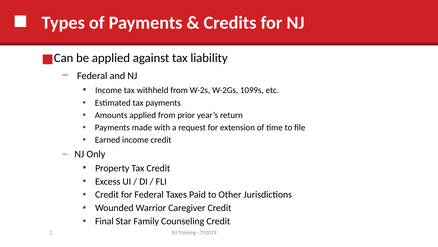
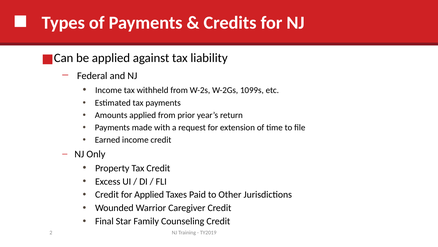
for Federal: Federal -> Applied
